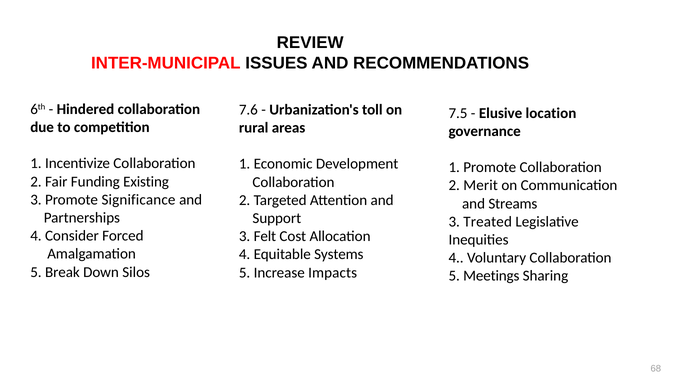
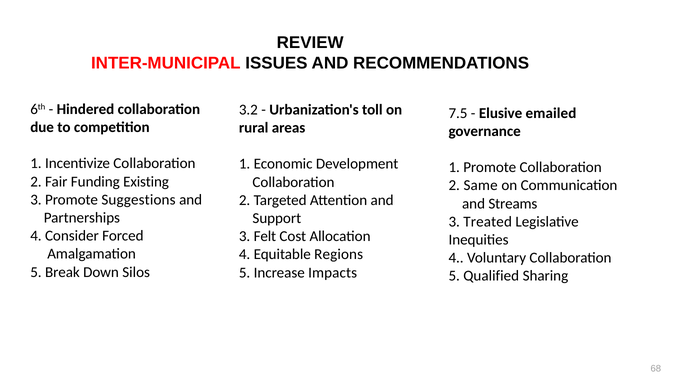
7.6: 7.6 -> 3.2
location: location -> emailed
Merit: Merit -> Same
Significance: Significance -> Suggestions
Systems: Systems -> Regions
Meetings: Meetings -> Qualified
